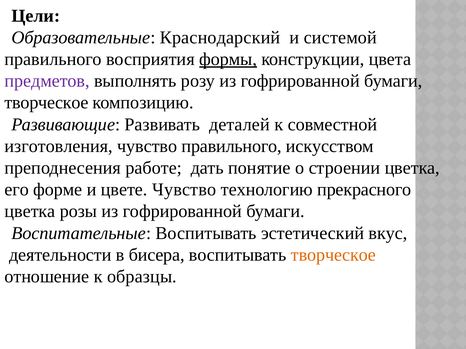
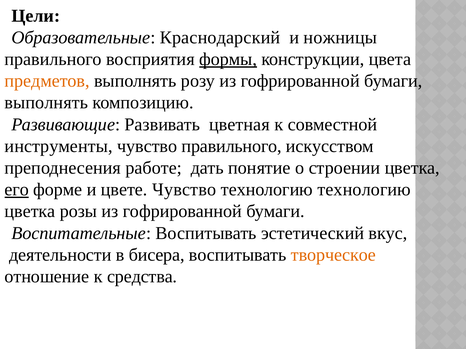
системой: системой -> ножницы
предметов colour: purple -> orange
творческое at (46, 103): творческое -> выполнять
деталей: деталей -> цветная
изготовления: изготовления -> инструменты
его underline: none -> present
технологию прекрасного: прекрасного -> технологию
образцы: образцы -> средства
